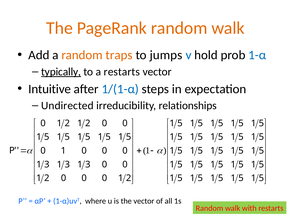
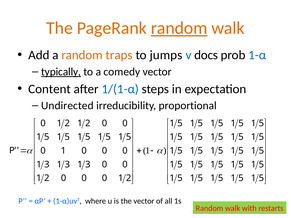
random at (179, 28) underline: none -> present
hold: hold -> docs
a restarts: restarts -> comedy
Intuitive: Intuitive -> Content
relationships: relationships -> proportional
